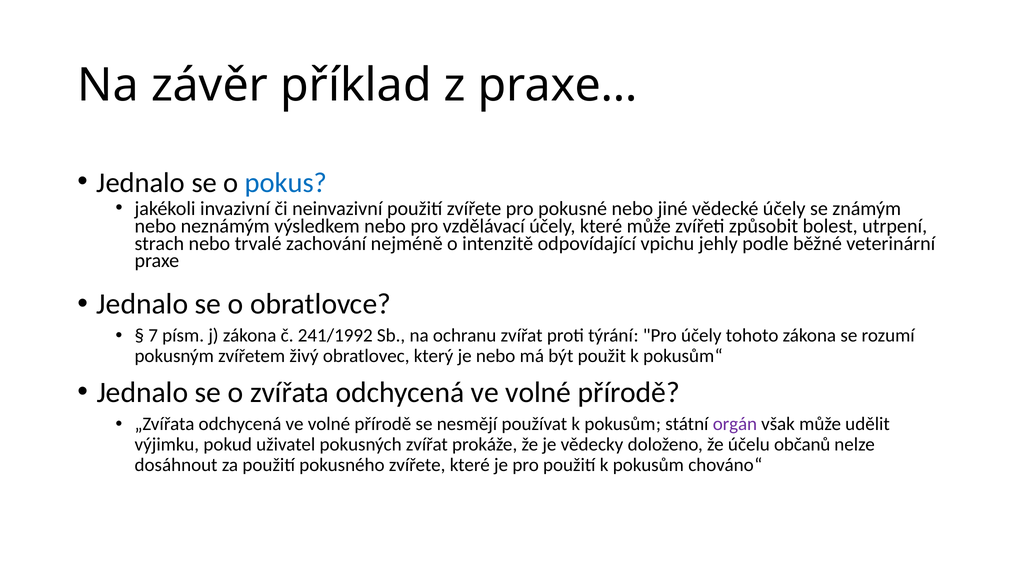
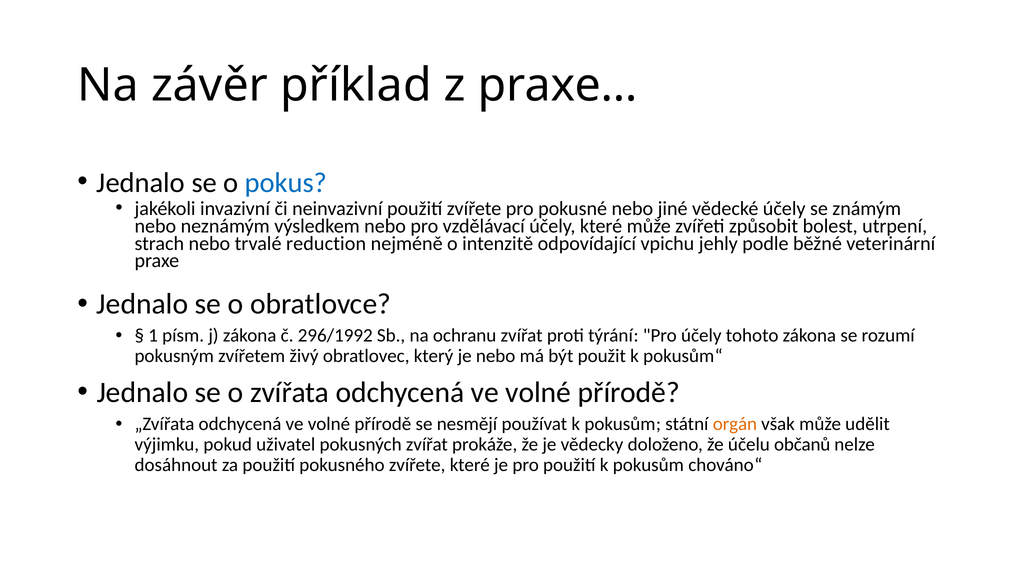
zachování: zachování -> reduction
7: 7 -> 1
241/1992: 241/1992 -> 296/1992
orgán colour: purple -> orange
